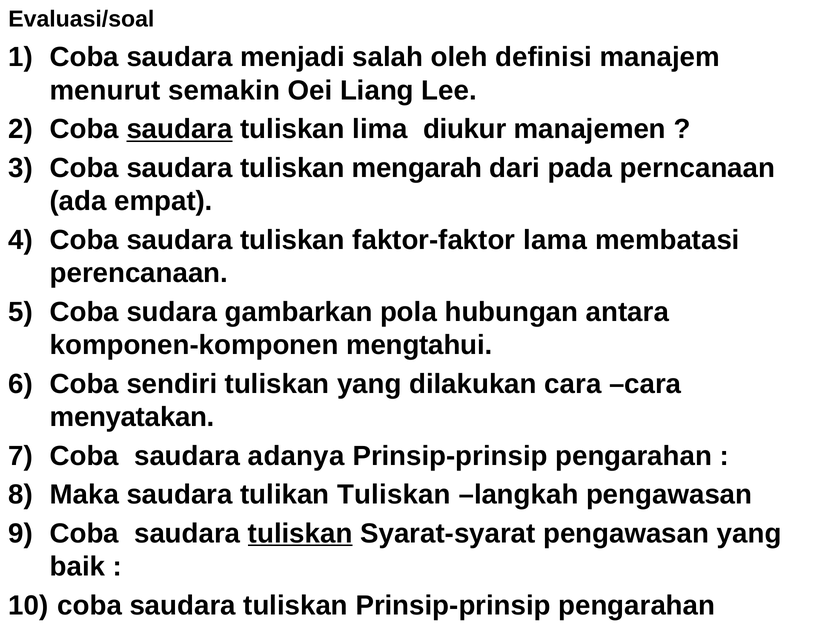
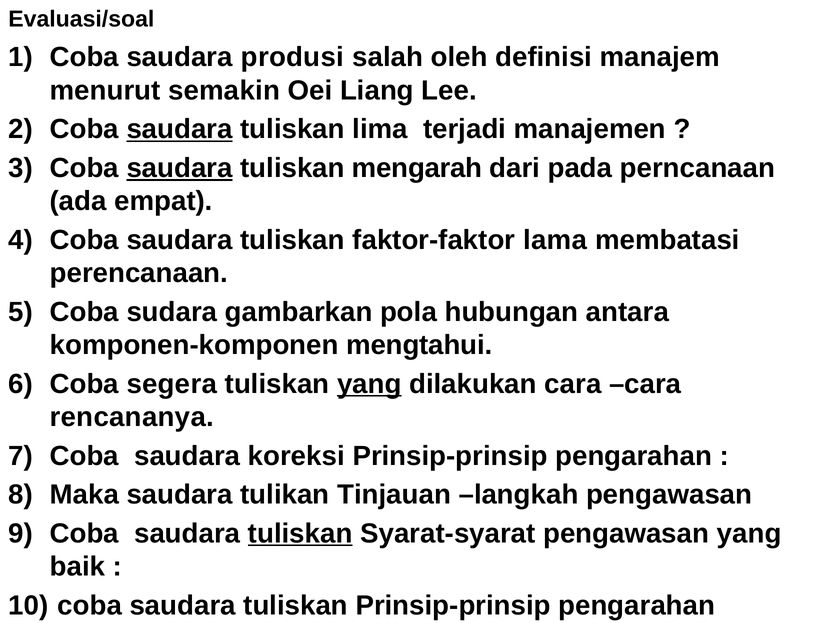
menjadi: menjadi -> produsi
diukur: diukur -> terjadi
saudara at (180, 168) underline: none -> present
sendiri: sendiri -> segera
yang at (369, 384) underline: none -> present
menyatakan: menyatakan -> rencananya
adanya: adanya -> koreksi
tulikan Tuliskan: Tuliskan -> Tinjauan
